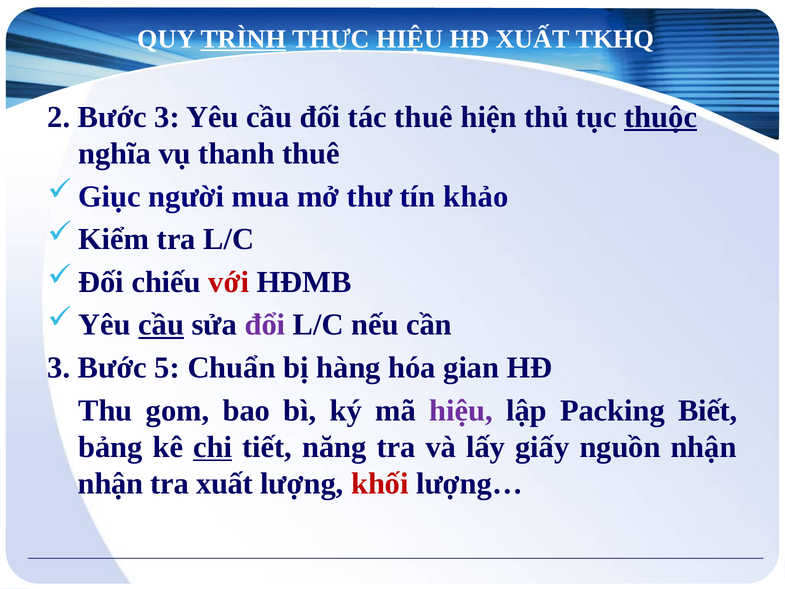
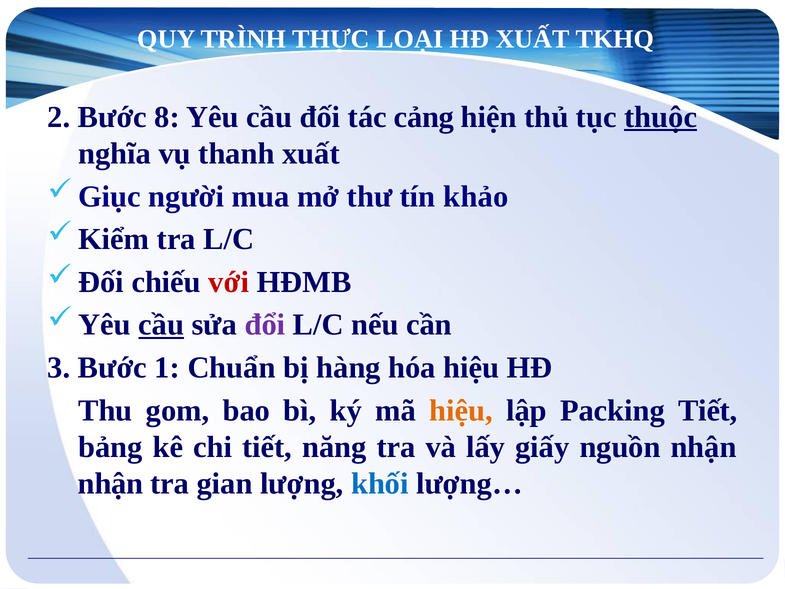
TRÌNH underline: present -> none
THỰC HIỆU: HIỆU -> LOẠI
Bước 3: 3 -> 8
tác thuê: thuê -> cảng
thanh thuê: thuê -> xuất
5: 5 -> 1
hóa gian: gian -> hiệu
hiệu at (461, 410) colour: purple -> orange
Packing Biết: Biết -> Tiết
chi underline: present -> none
tra xuất: xuất -> gian
khối colour: red -> blue
